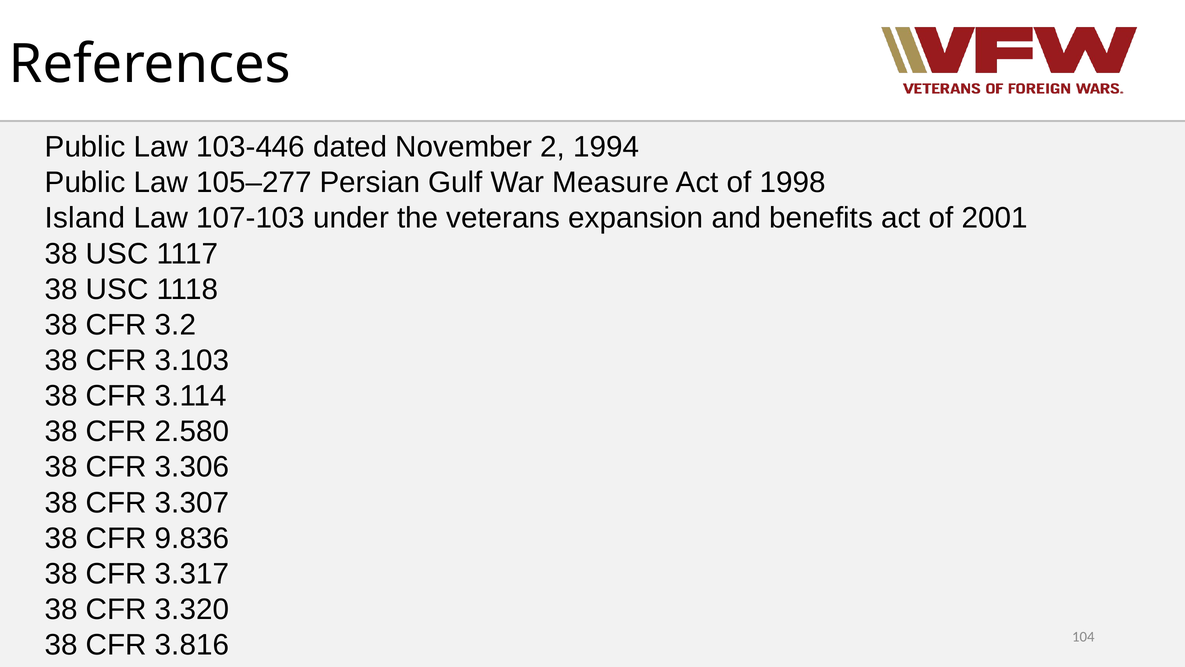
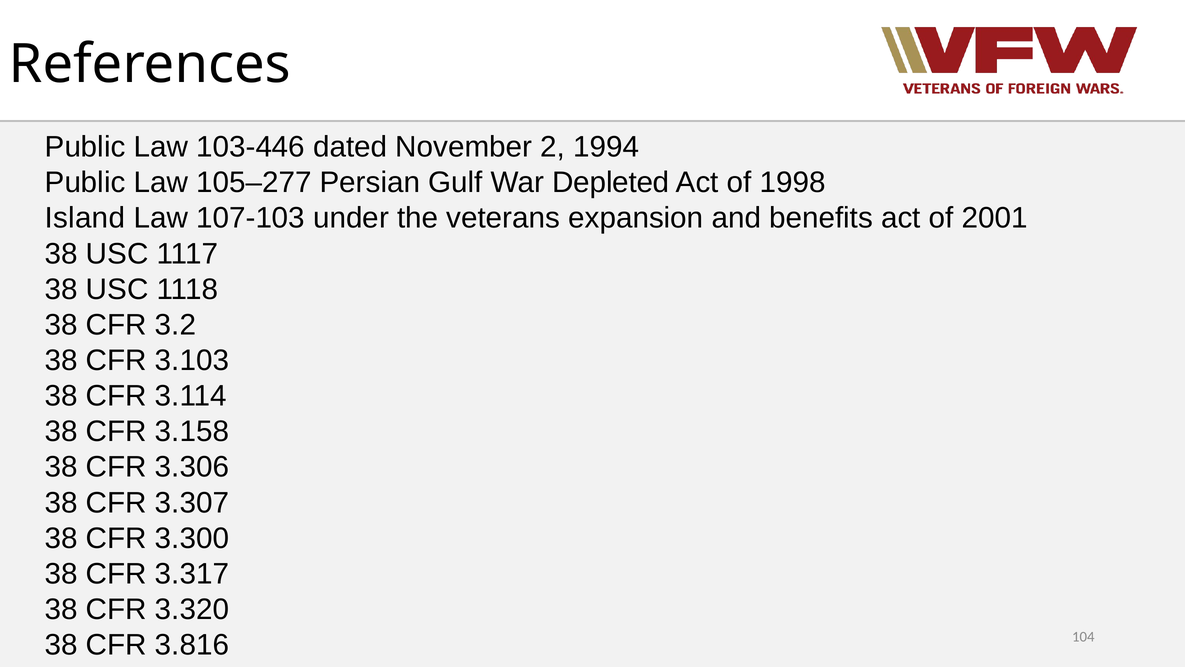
Measure: Measure -> Depleted
2.580: 2.580 -> 3.158
9.836: 9.836 -> 3.300
